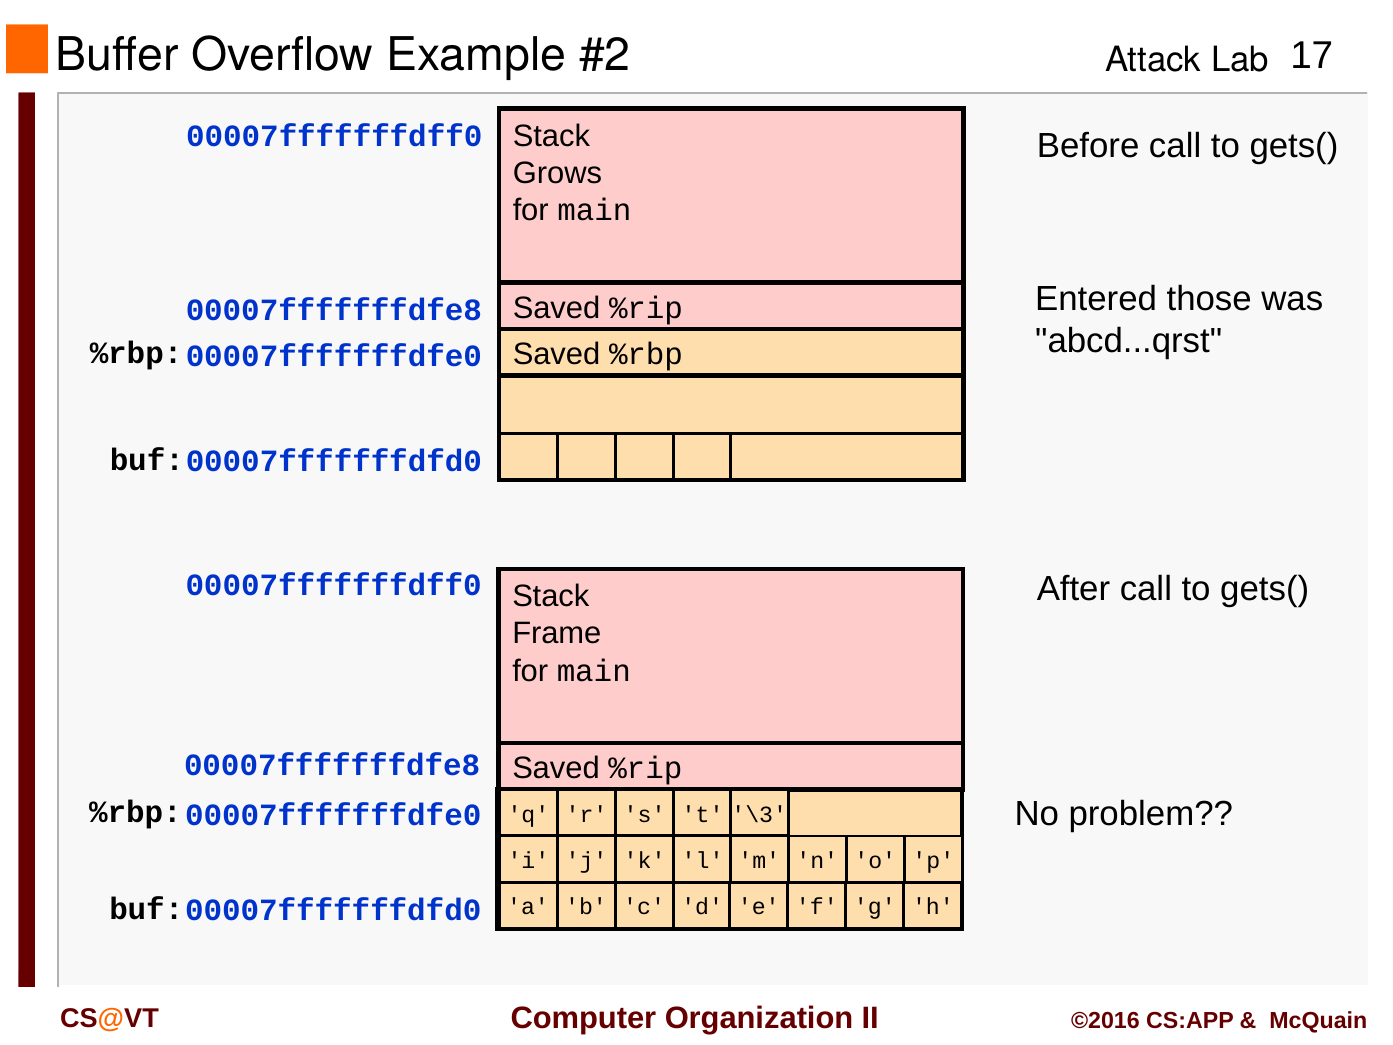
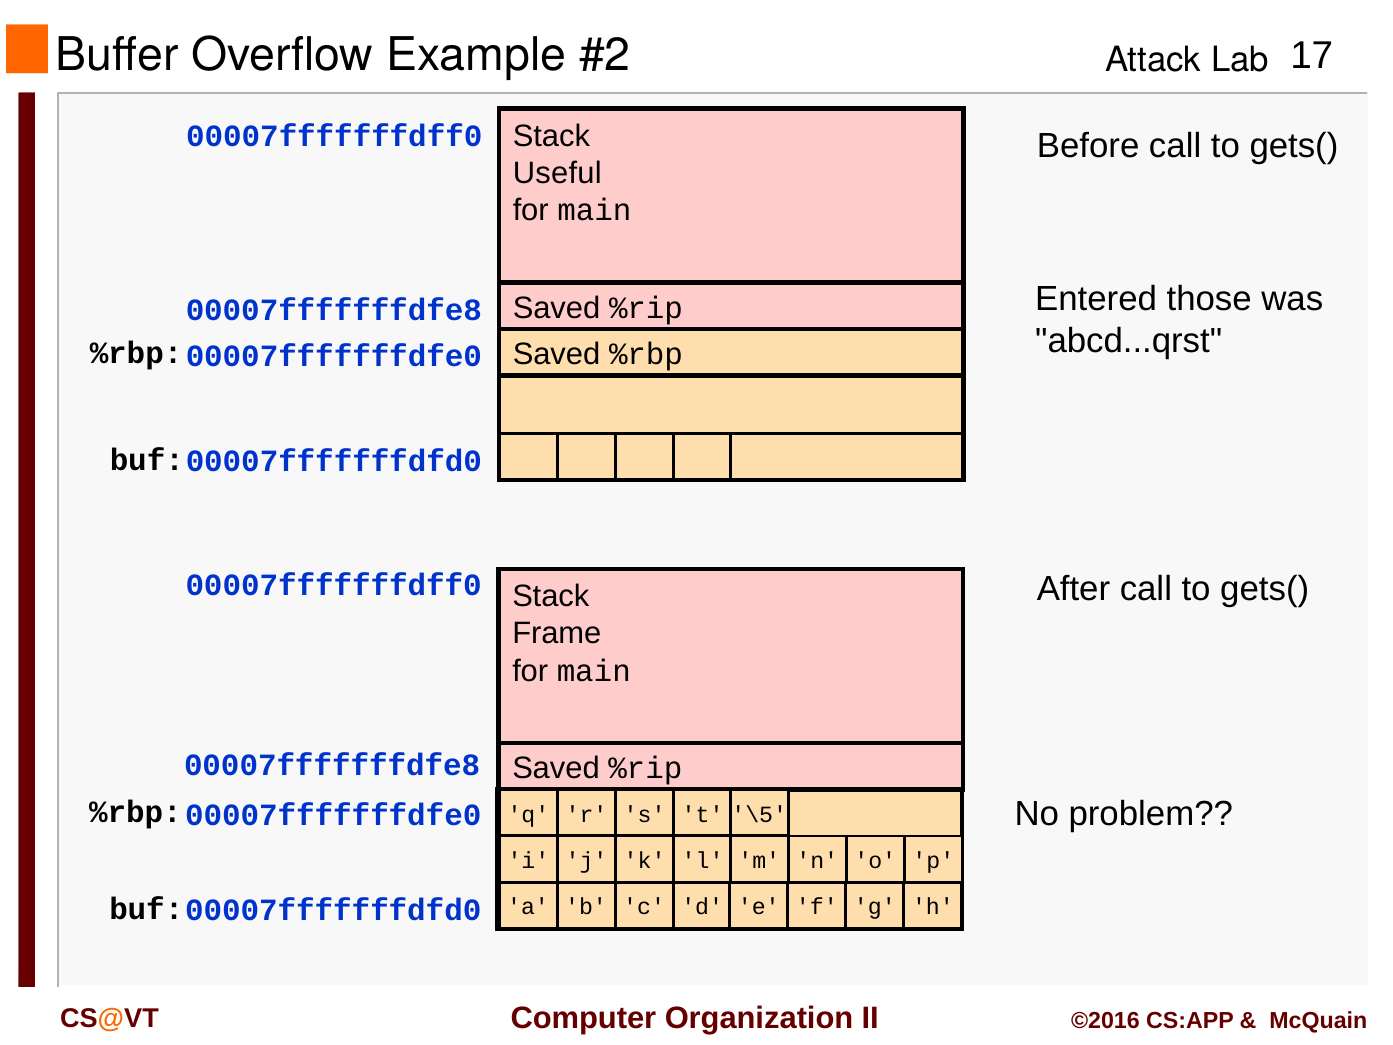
Grows: Grows -> Useful
\3: \3 -> \5
